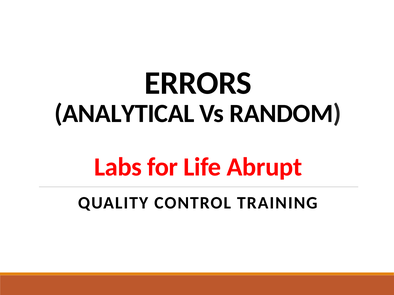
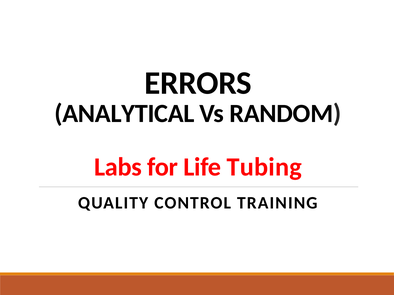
Abrupt: Abrupt -> Tubing
